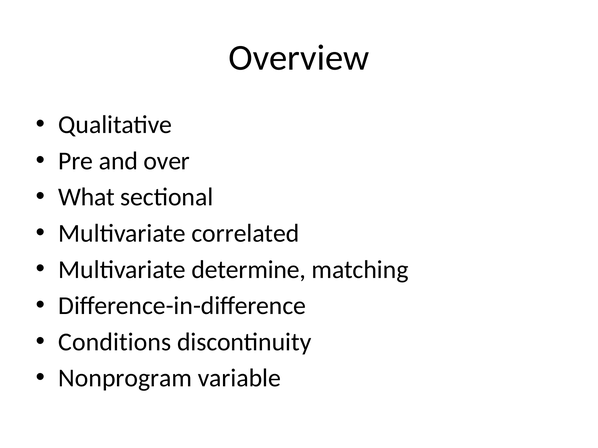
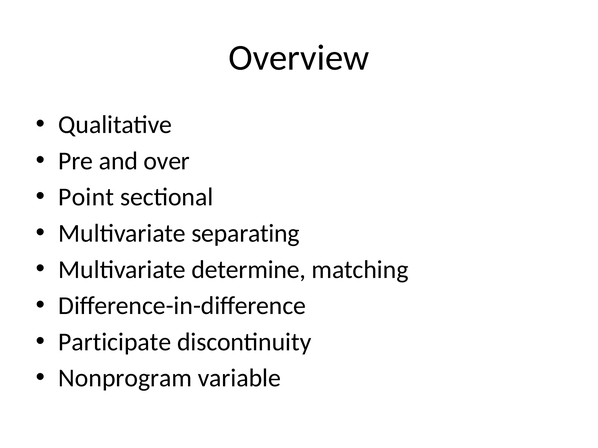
What: What -> Point
correlated: correlated -> separating
Conditions: Conditions -> Participate
